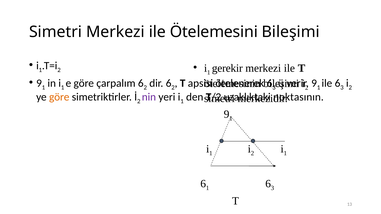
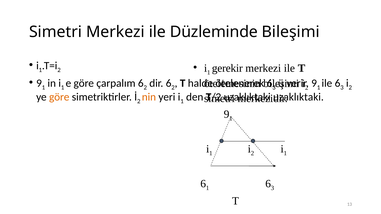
Ötelemesini: Ötelemesini -> Düzleminde
apsisi: apsisi -> halde
nin colour: purple -> orange
noktasının at (298, 97): noktasının -> uzaklıktaki
